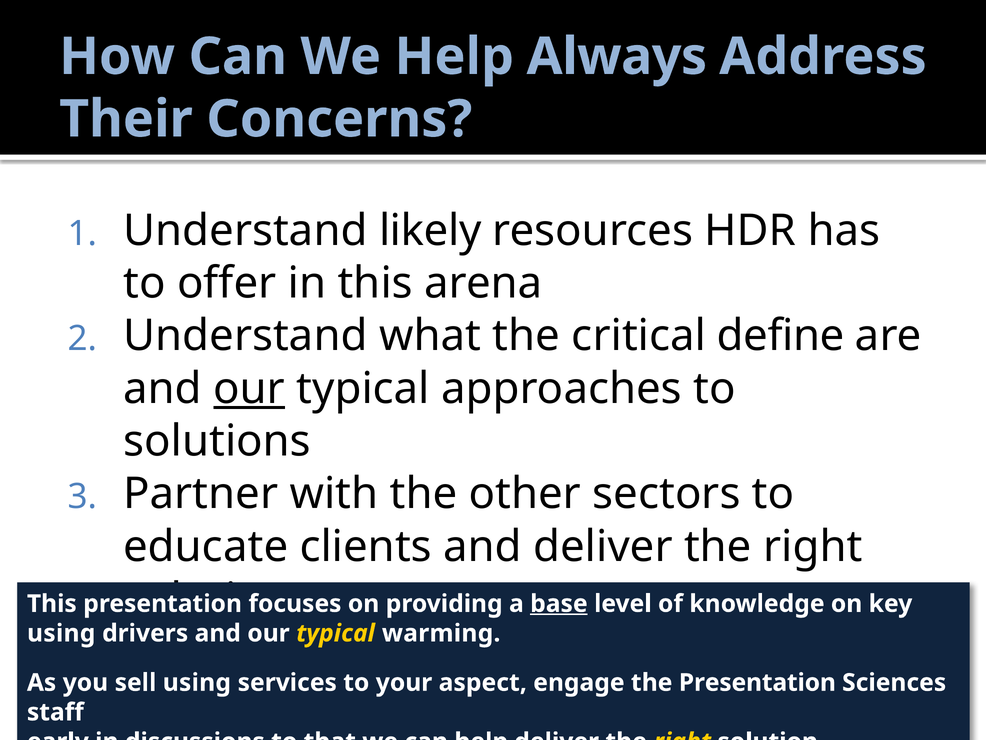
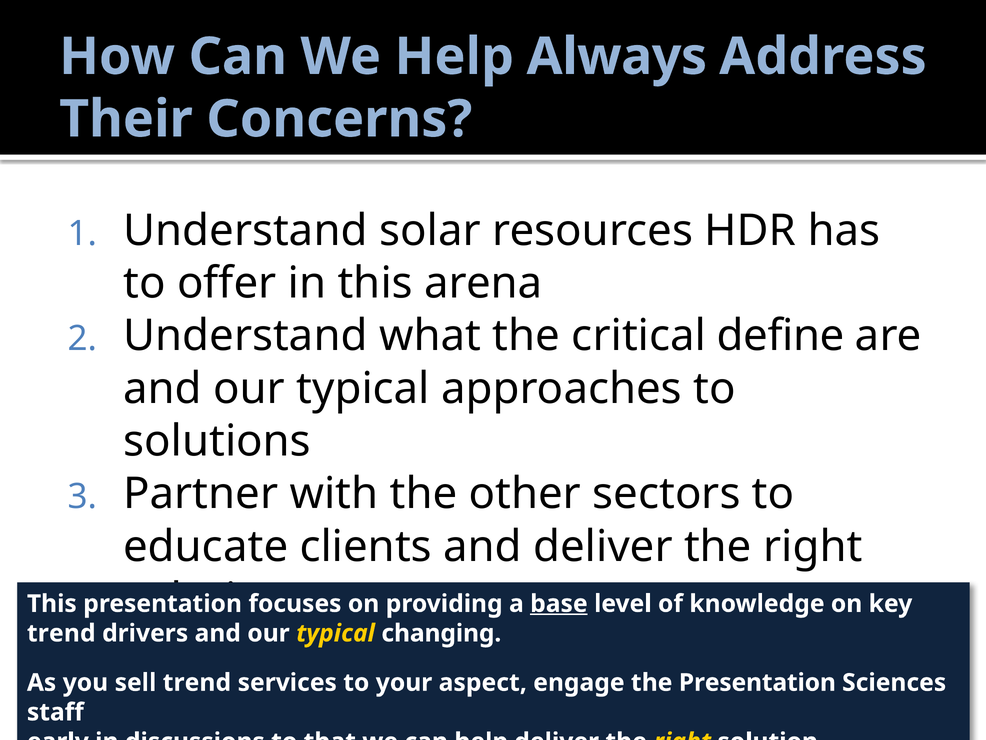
likely: likely -> solar
our at (249, 388) underline: present -> none
using at (61, 633): using -> trend
warming: warming -> changing
sell using: using -> trend
